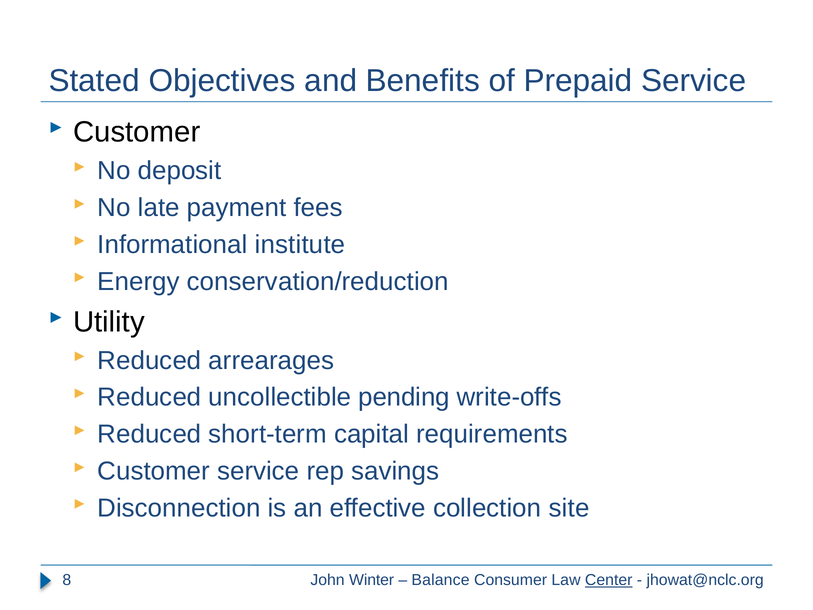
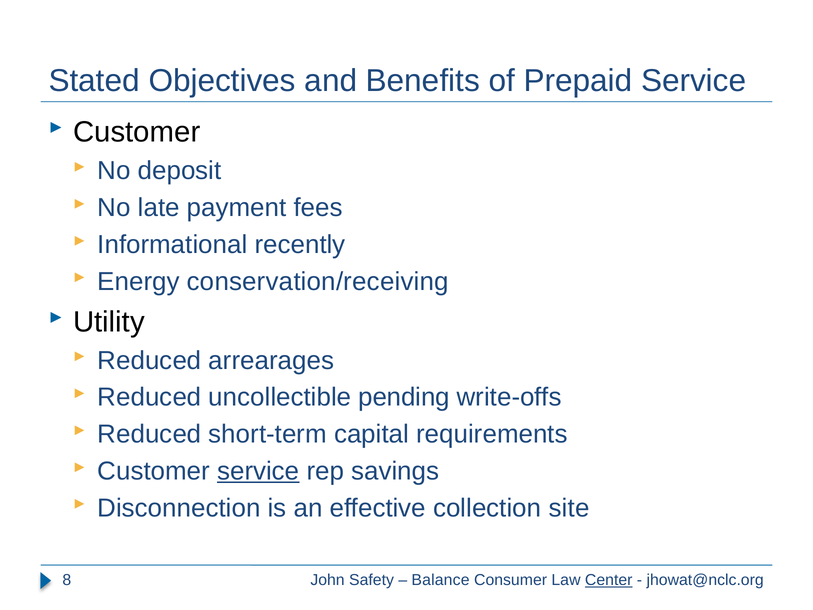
institute: institute -> recently
conservation/reduction: conservation/reduction -> conservation/receiving
service at (258, 471) underline: none -> present
Winter: Winter -> Safety
